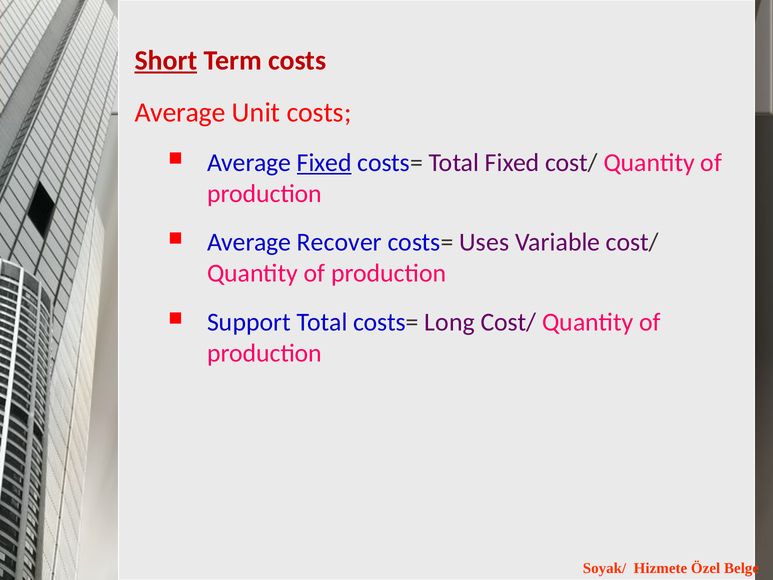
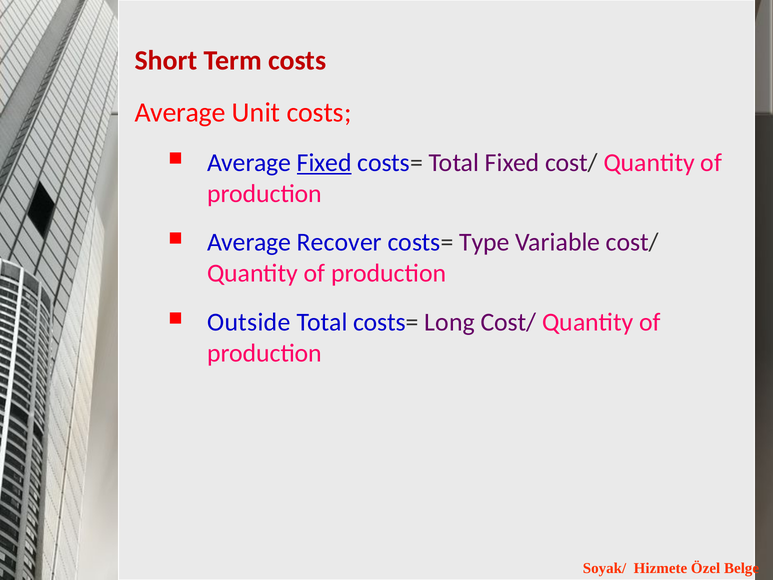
Short underline: present -> none
Uses: Uses -> Type
Support: Support -> Outside
